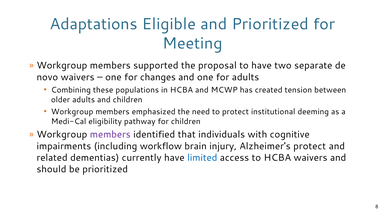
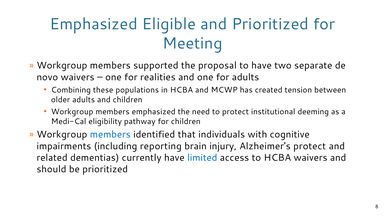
Adaptations at (94, 24): Adaptations -> Emphasized
changes: changes -> realities
members at (110, 134) colour: purple -> blue
workflow: workflow -> reporting
